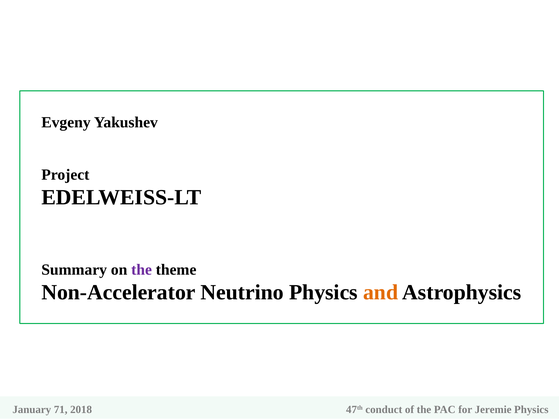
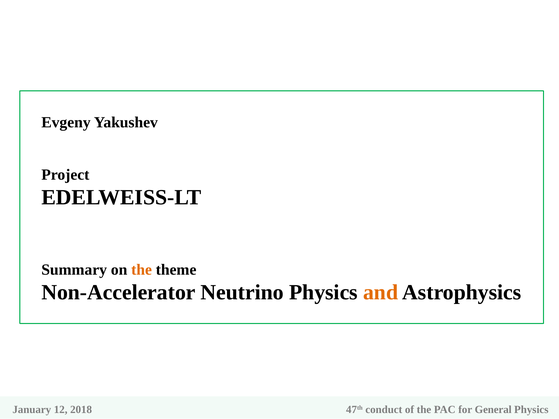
the at (142, 270) colour: purple -> orange
71: 71 -> 12
Jeremie: Jeremie -> General
